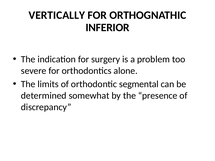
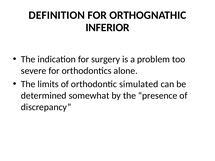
VERTICALLY: VERTICALLY -> DEFINITION
segmental: segmental -> simulated
